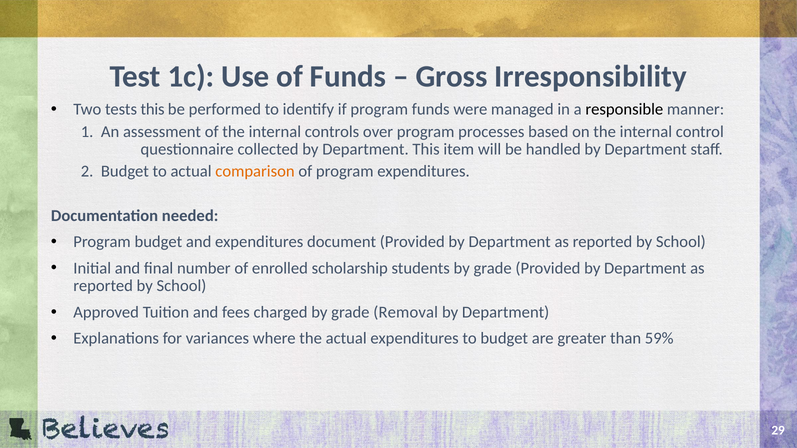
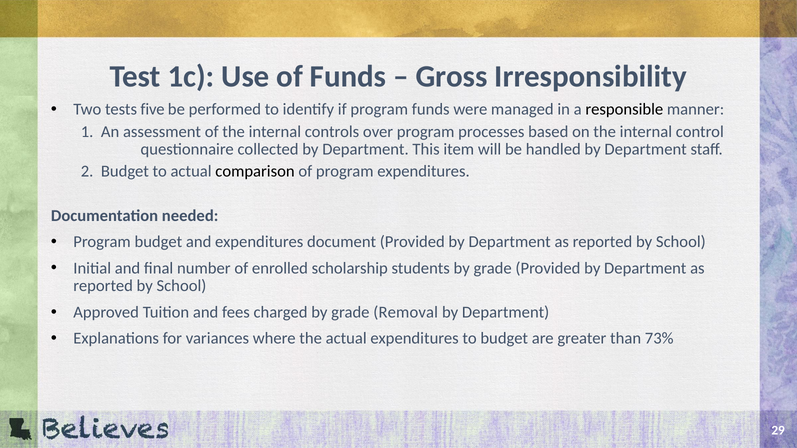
tests this: this -> five
comparison colour: orange -> black
59%: 59% -> 73%
